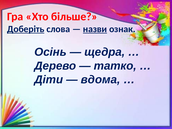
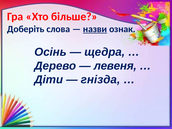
Доберіть underline: present -> none
татко: татко -> левеня
вдома: вдома -> гнізда
